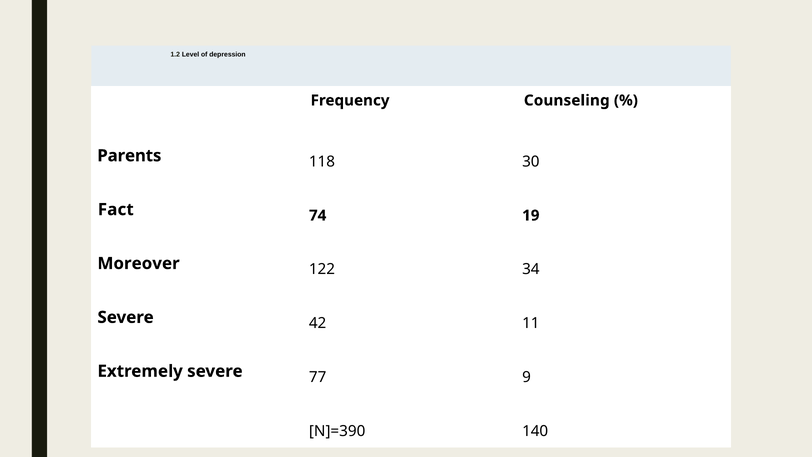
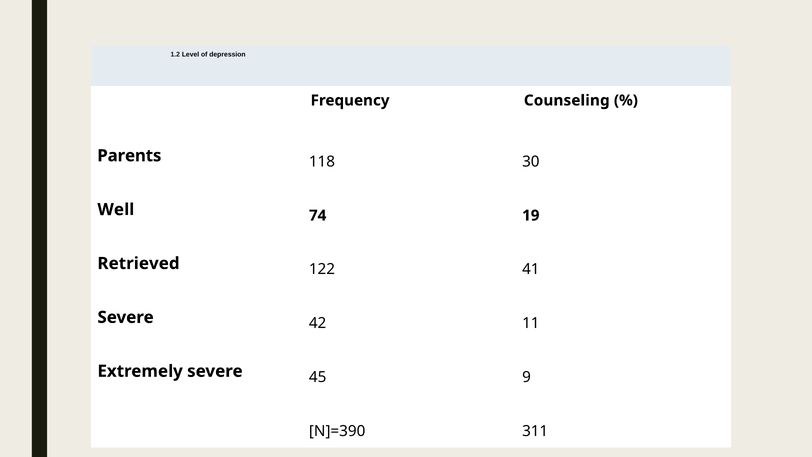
Fact: Fact -> Well
Moreover: Moreover -> Retrieved
34: 34 -> 41
77: 77 -> 45
140: 140 -> 311
